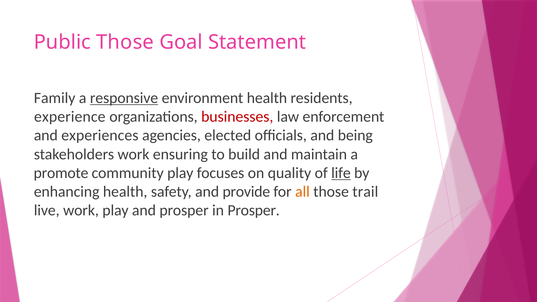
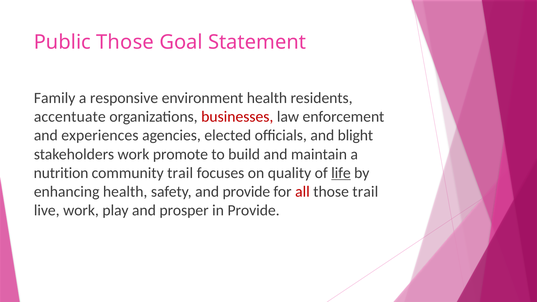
responsive underline: present -> none
experience: experience -> accentuate
being: being -> blight
ensuring: ensuring -> promote
promote: promote -> nutrition
community play: play -> trail
all colour: orange -> red
in Prosper: Prosper -> Provide
